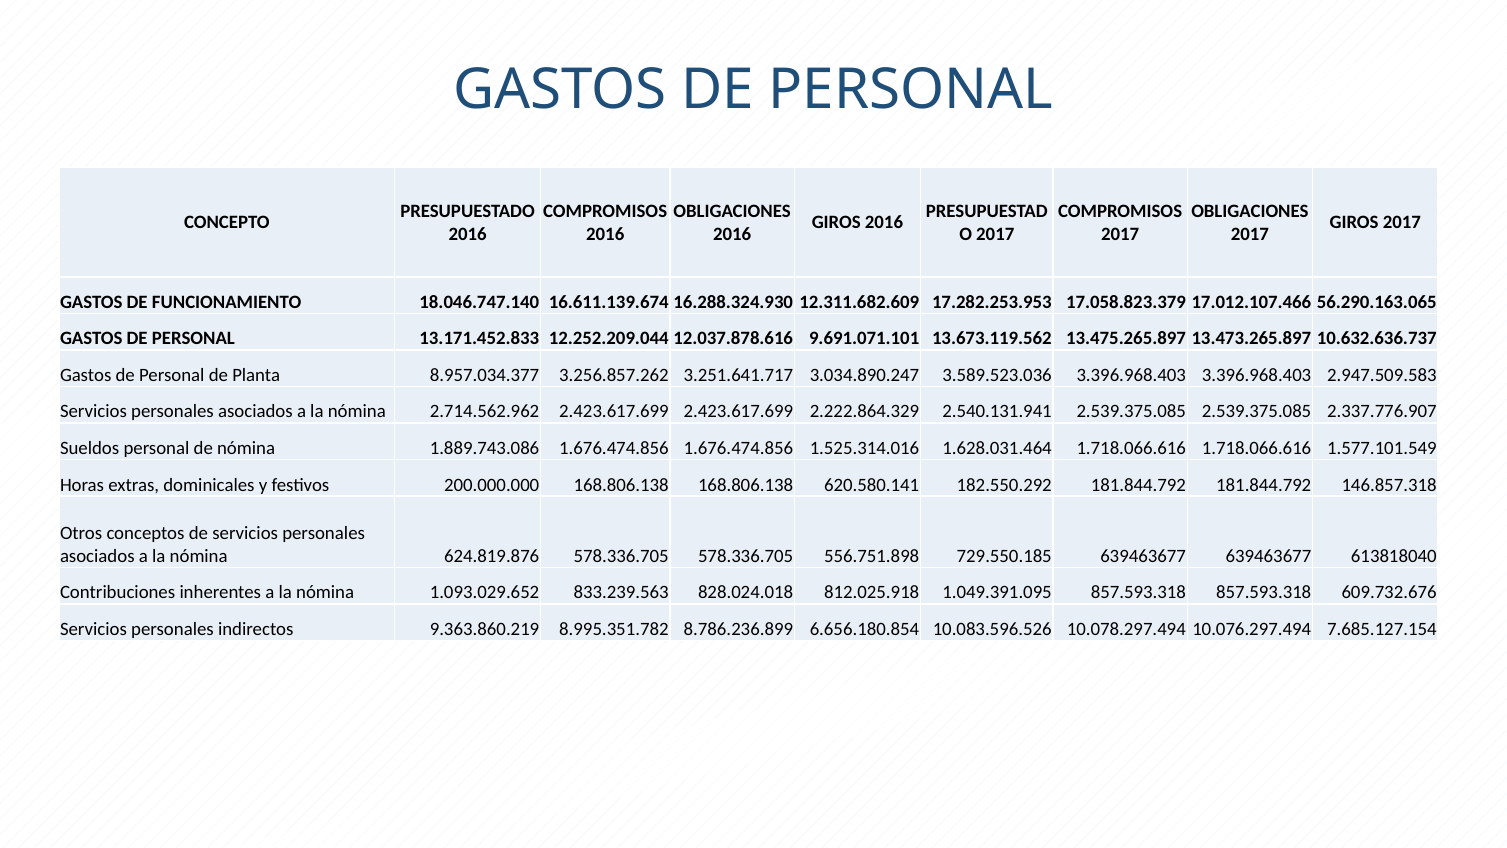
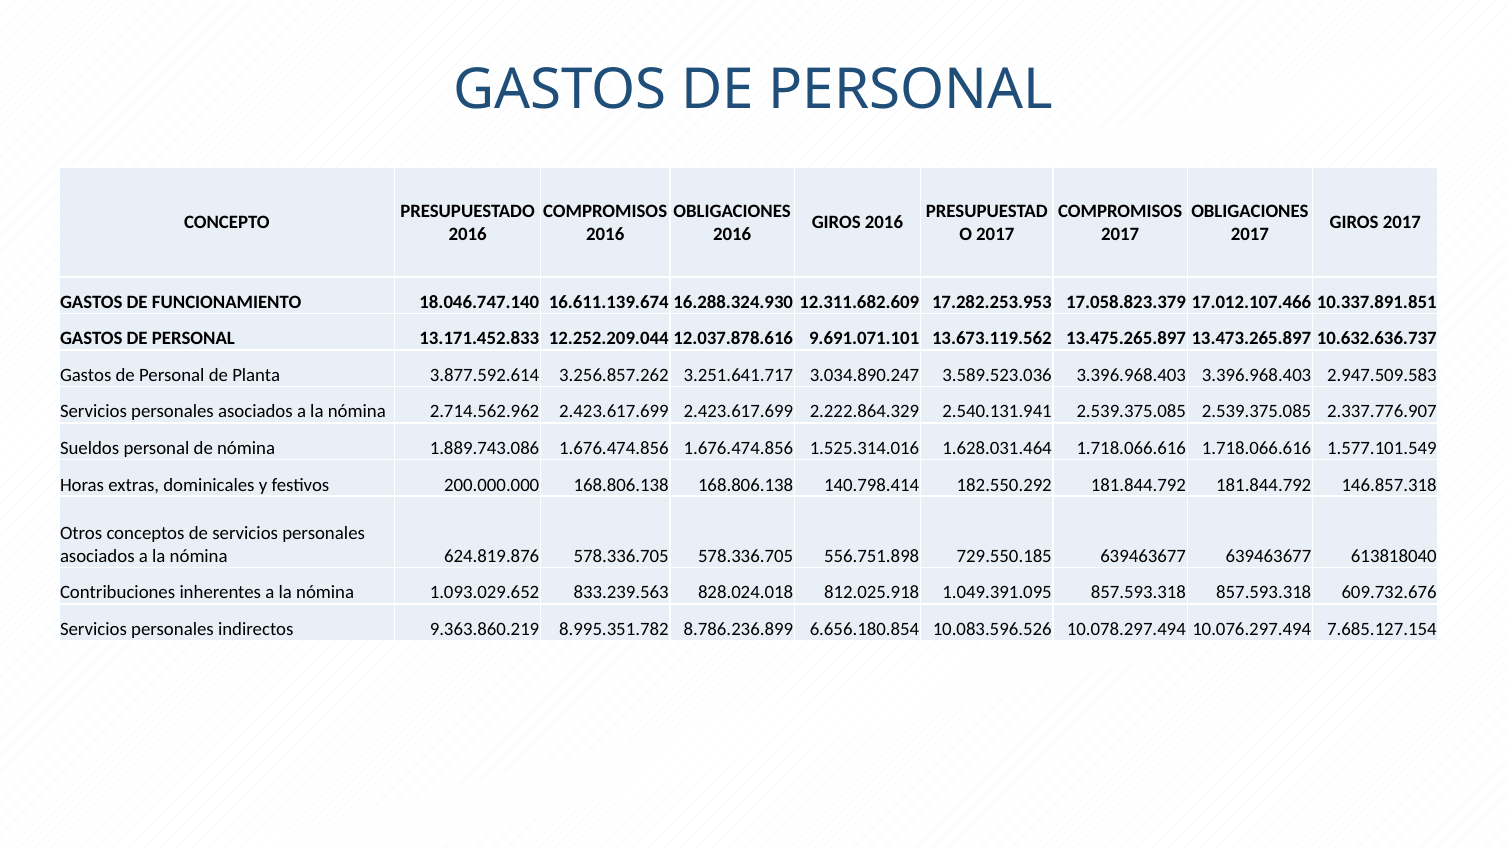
56.290.163.065: 56.290.163.065 -> 10.337.891.851
8.957.034.377: 8.957.034.377 -> 3.877.592.614
620.580.141: 620.580.141 -> 140.798.414
